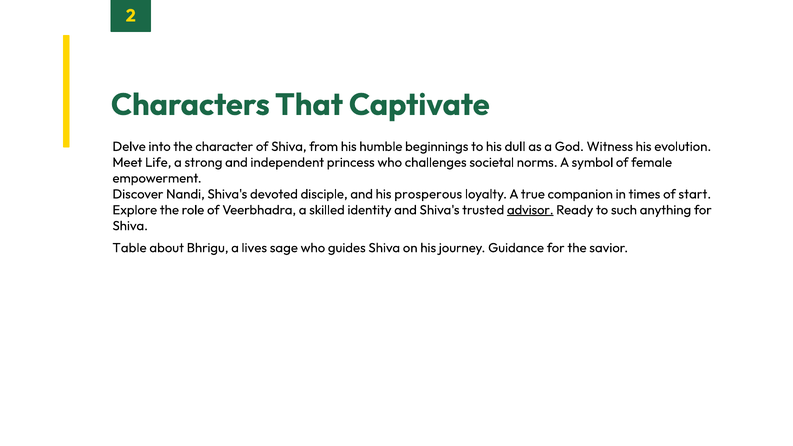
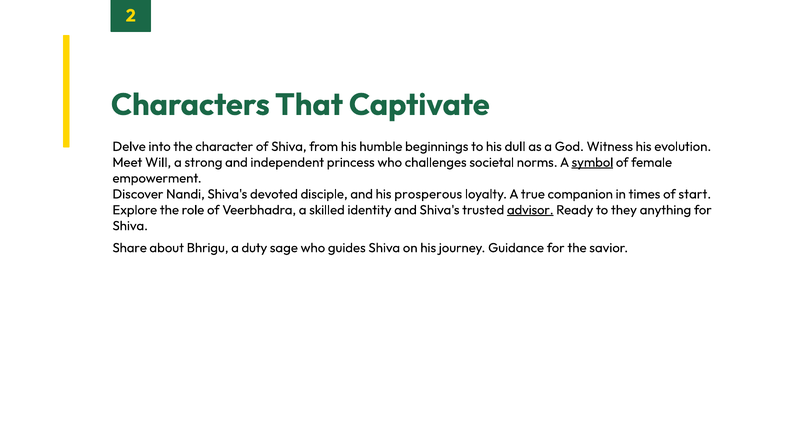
Life: Life -> Will
symbol underline: none -> present
such: such -> they
Table: Table -> Share
lives: lives -> duty
